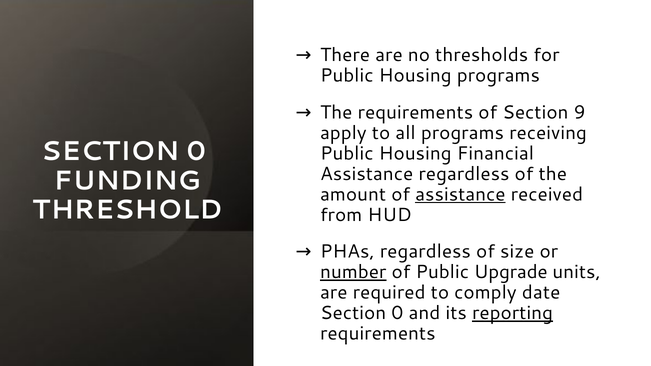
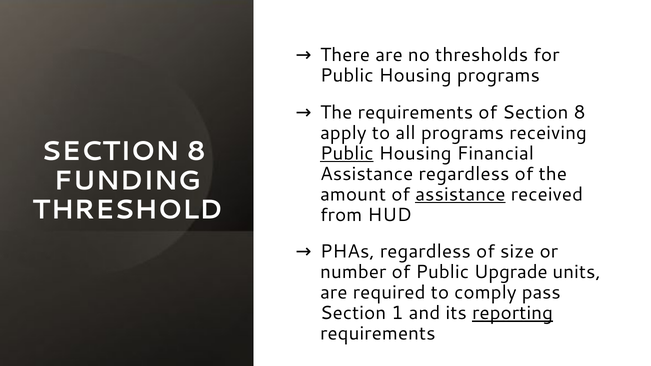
of Section 9: 9 -> 8
0 at (197, 152): 0 -> 8
Public at (347, 153) underline: none -> present
number underline: present -> none
date: date -> pass
0 at (397, 313): 0 -> 1
